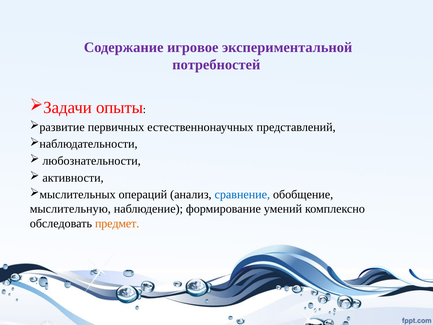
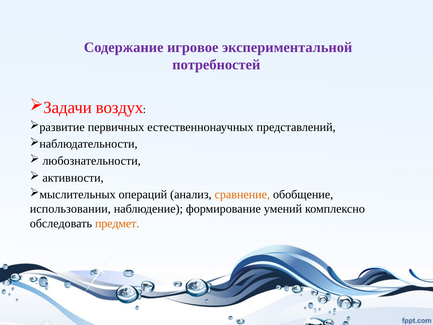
опыты: опыты -> воздух
сравнение colour: blue -> orange
мыслительную: мыслительную -> использовании
